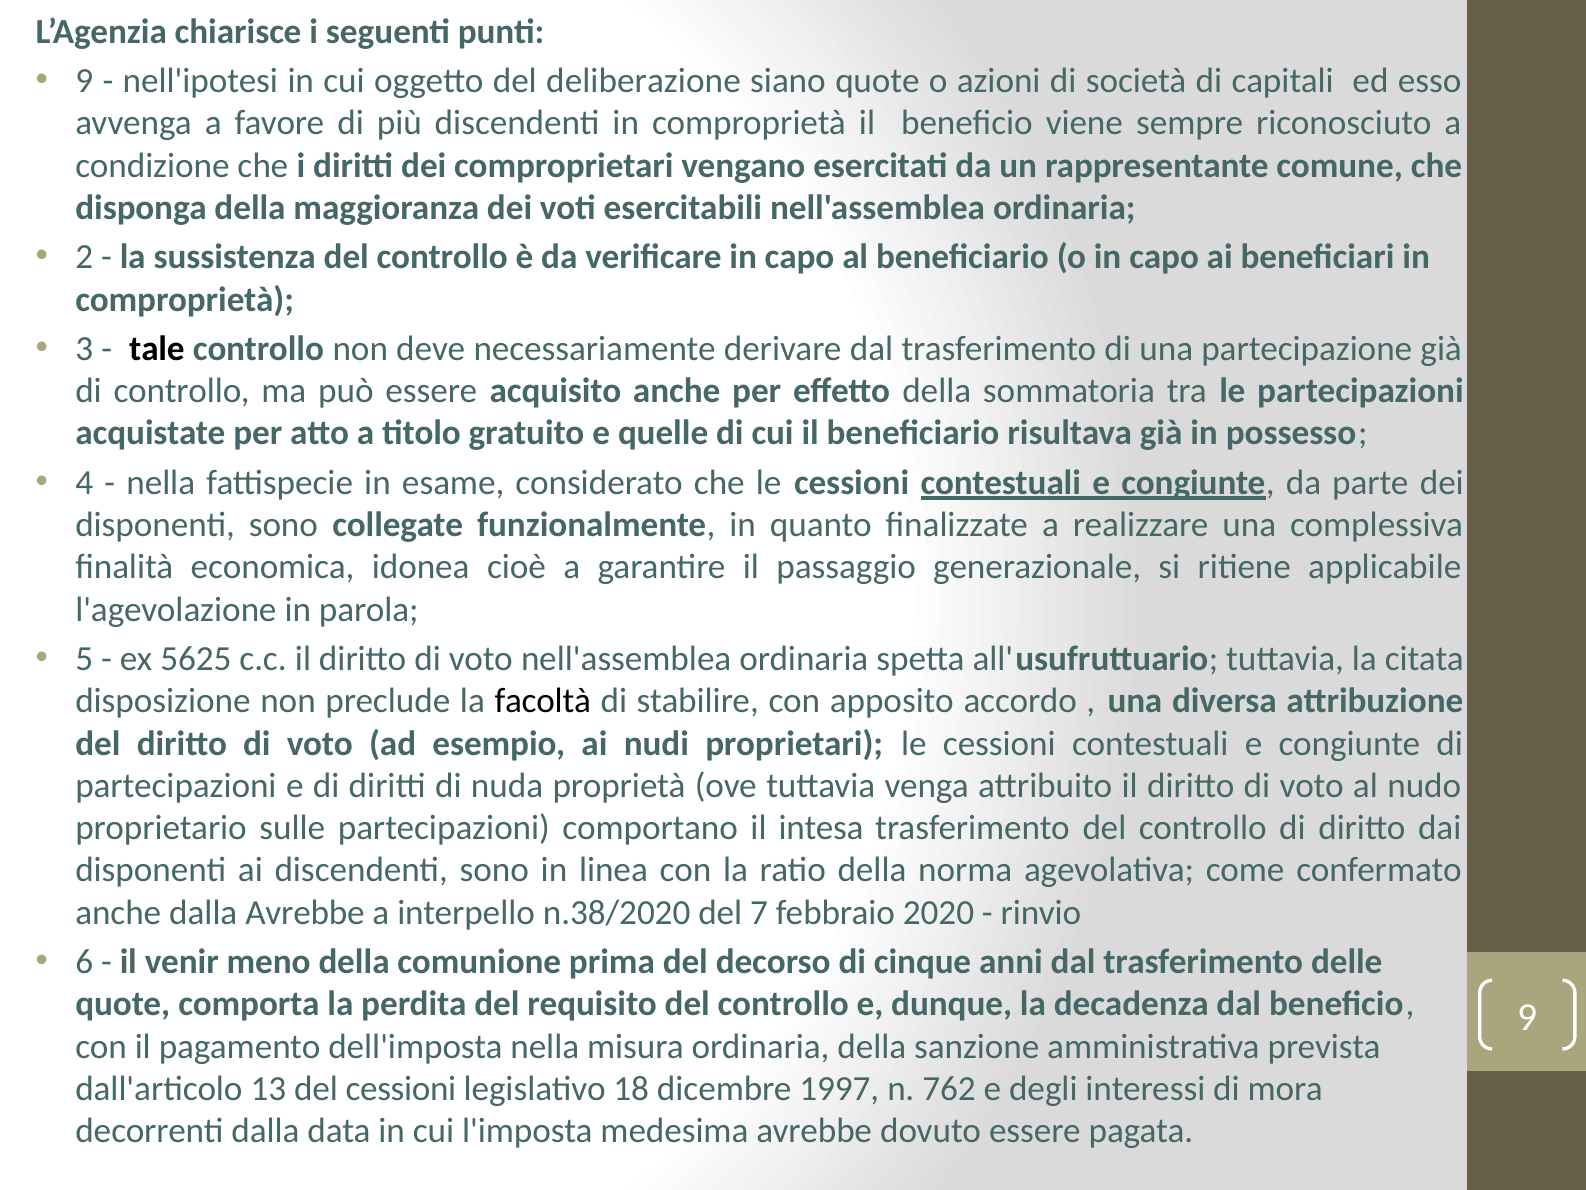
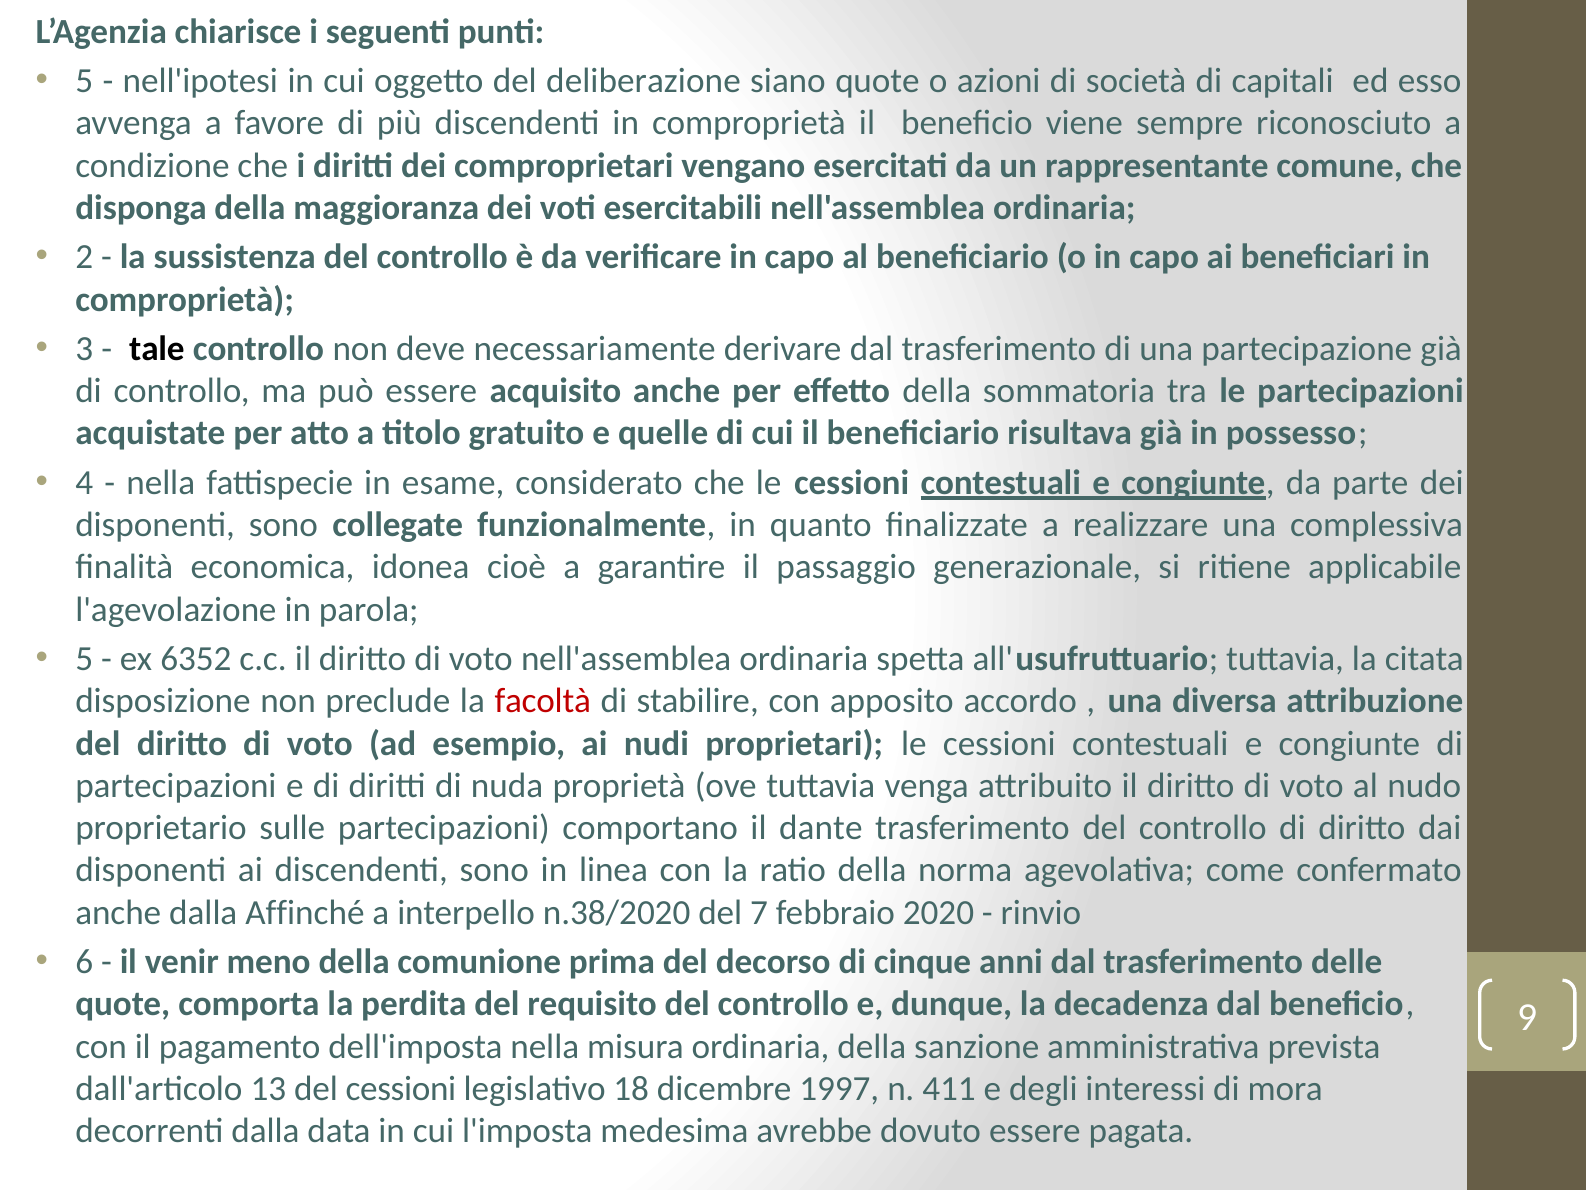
9 at (84, 81): 9 -> 5
5625: 5625 -> 6352
facoltà colour: black -> red
intesa: intesa -> dante
dalla Avrebbe: Avrebbe -> Affinché
762: 762 -> 411
